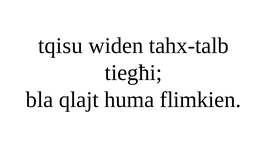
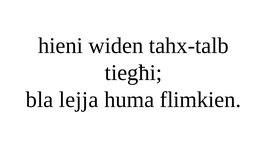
tqisu: tqisu -> hieni
qlajt: qlajt -> lejja
